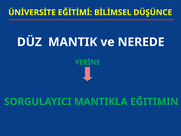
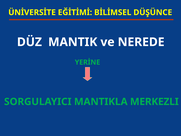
EĞITIMIN: EĞITIMIN -> MERKEZLI
